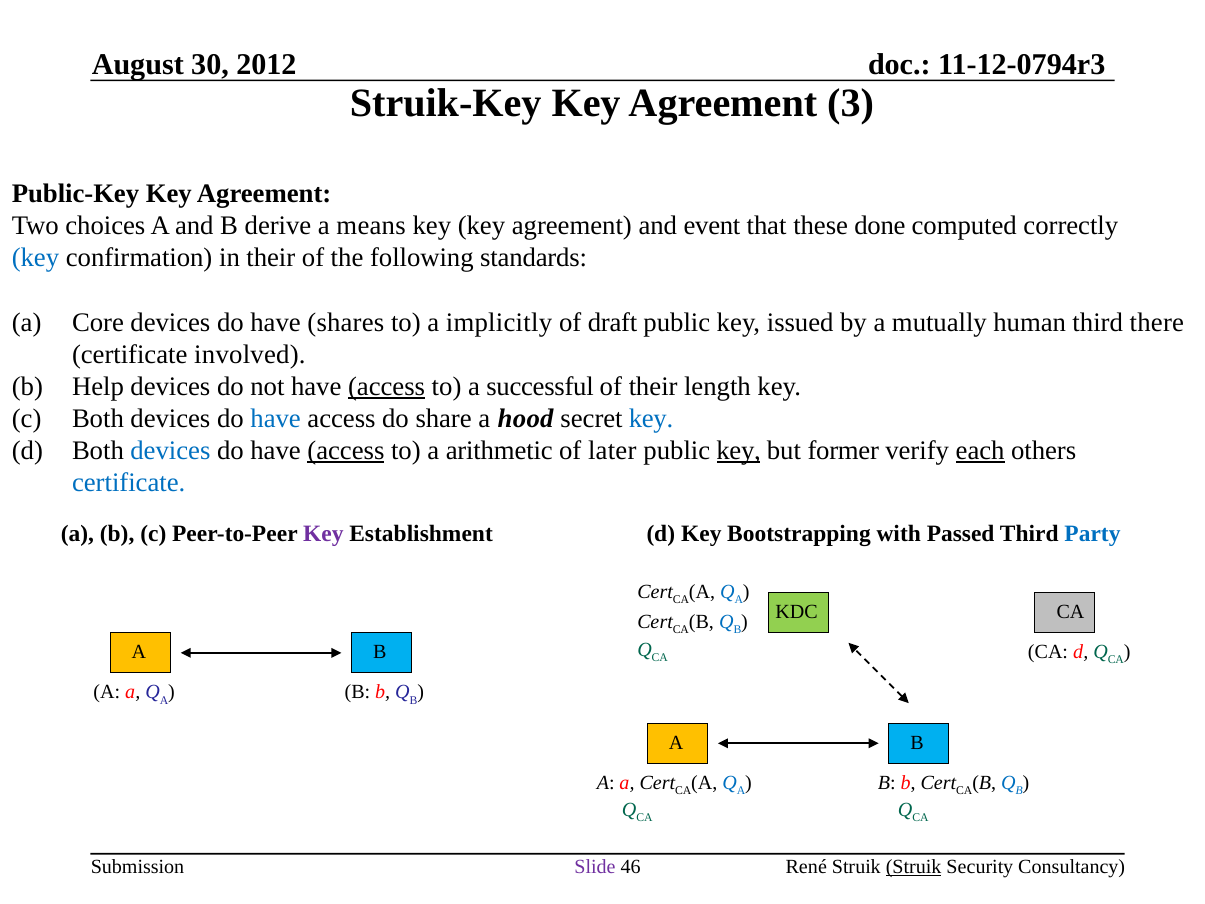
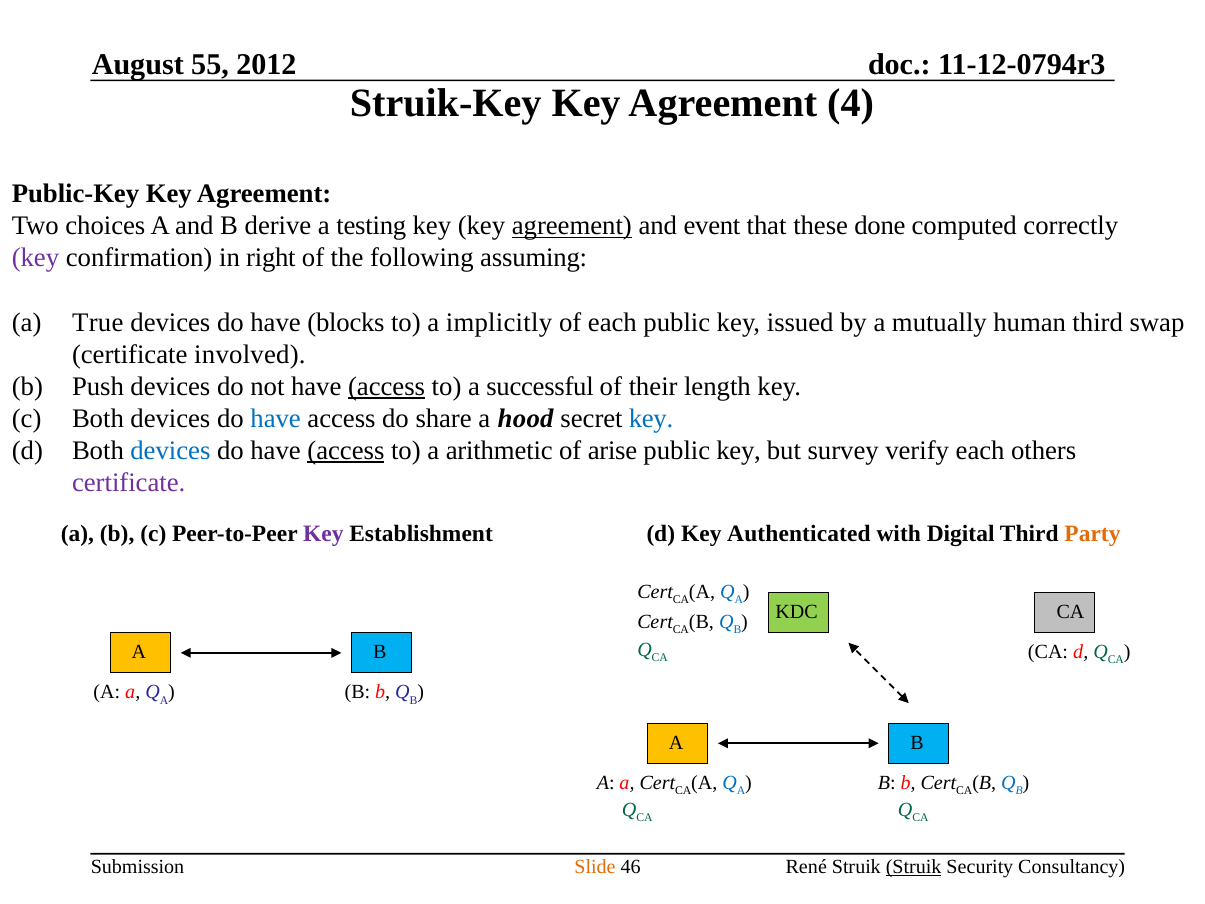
30: 30 -> 55
3: 3 -> 4
means: means -> testing
agreement at (572, 226) underline: none -> present
key at (35, 258) colour: blue -> purple
in their: their -> right
standards: standards -> assuming
Core: Core -> True
shares: shares -> blocks
of draft: draft -> each
there: there -> swap
Help: Help -> Push
later: later -> arise
key at (739, 451) underline: present -> none
former: former -> survey
each at (980, 451) underline: present -> none
certificate at (129, 483) colour: blue -> purple
Bootstrapping: Bootstrapping -> Authenticated
Passed: Passed -> Digital
Party colour: blue -> orange
Slide colour: purple -> orange
